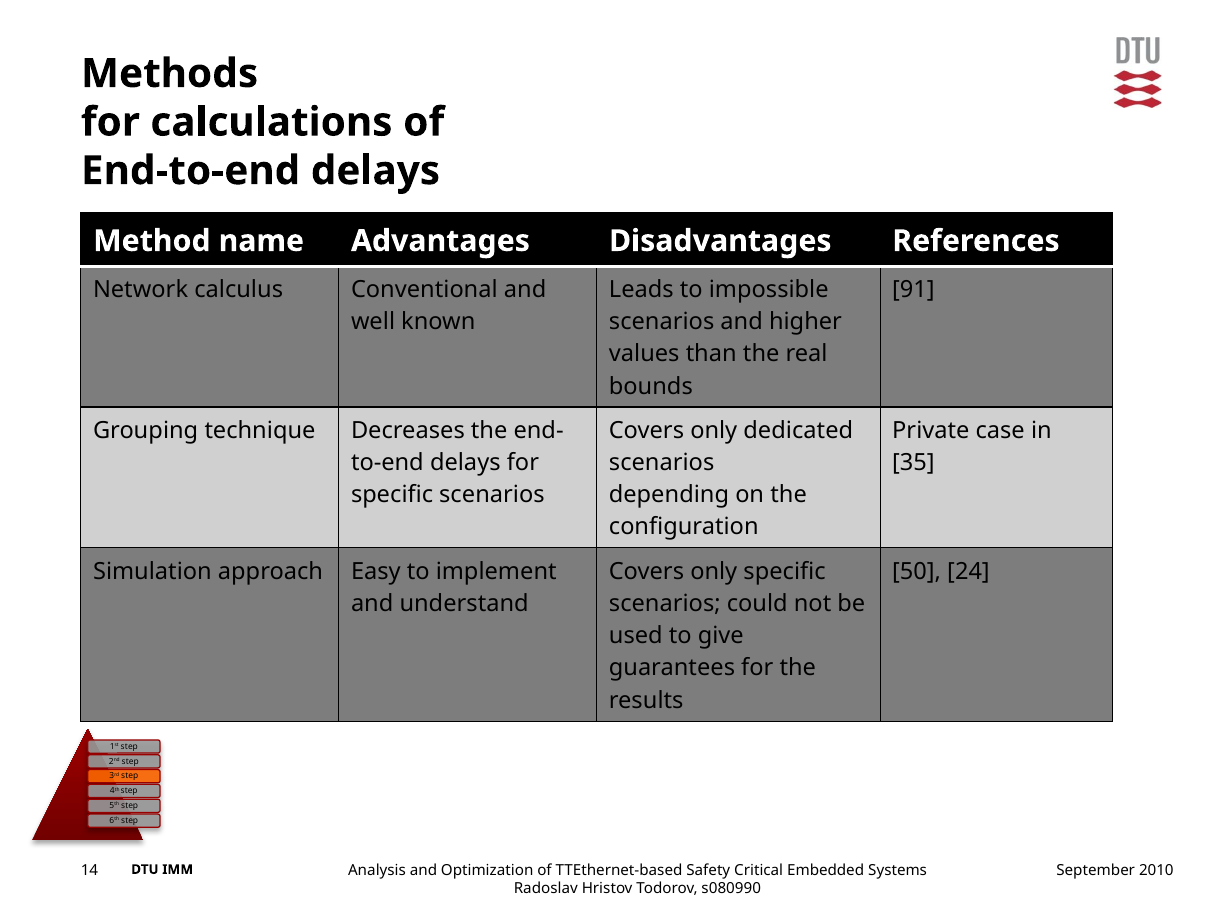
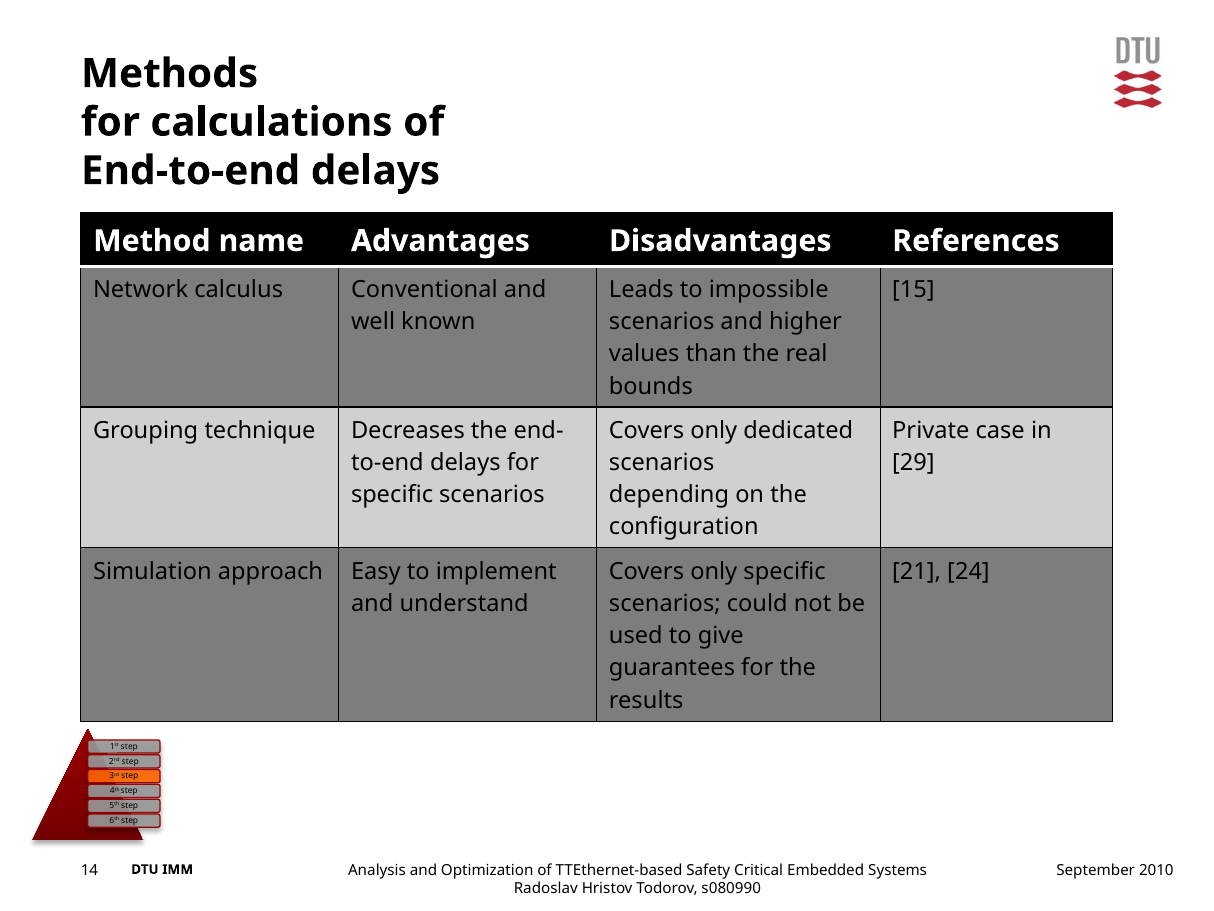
91: 91 -> 15
35: 35 -> 29
50: 50 -> 21
